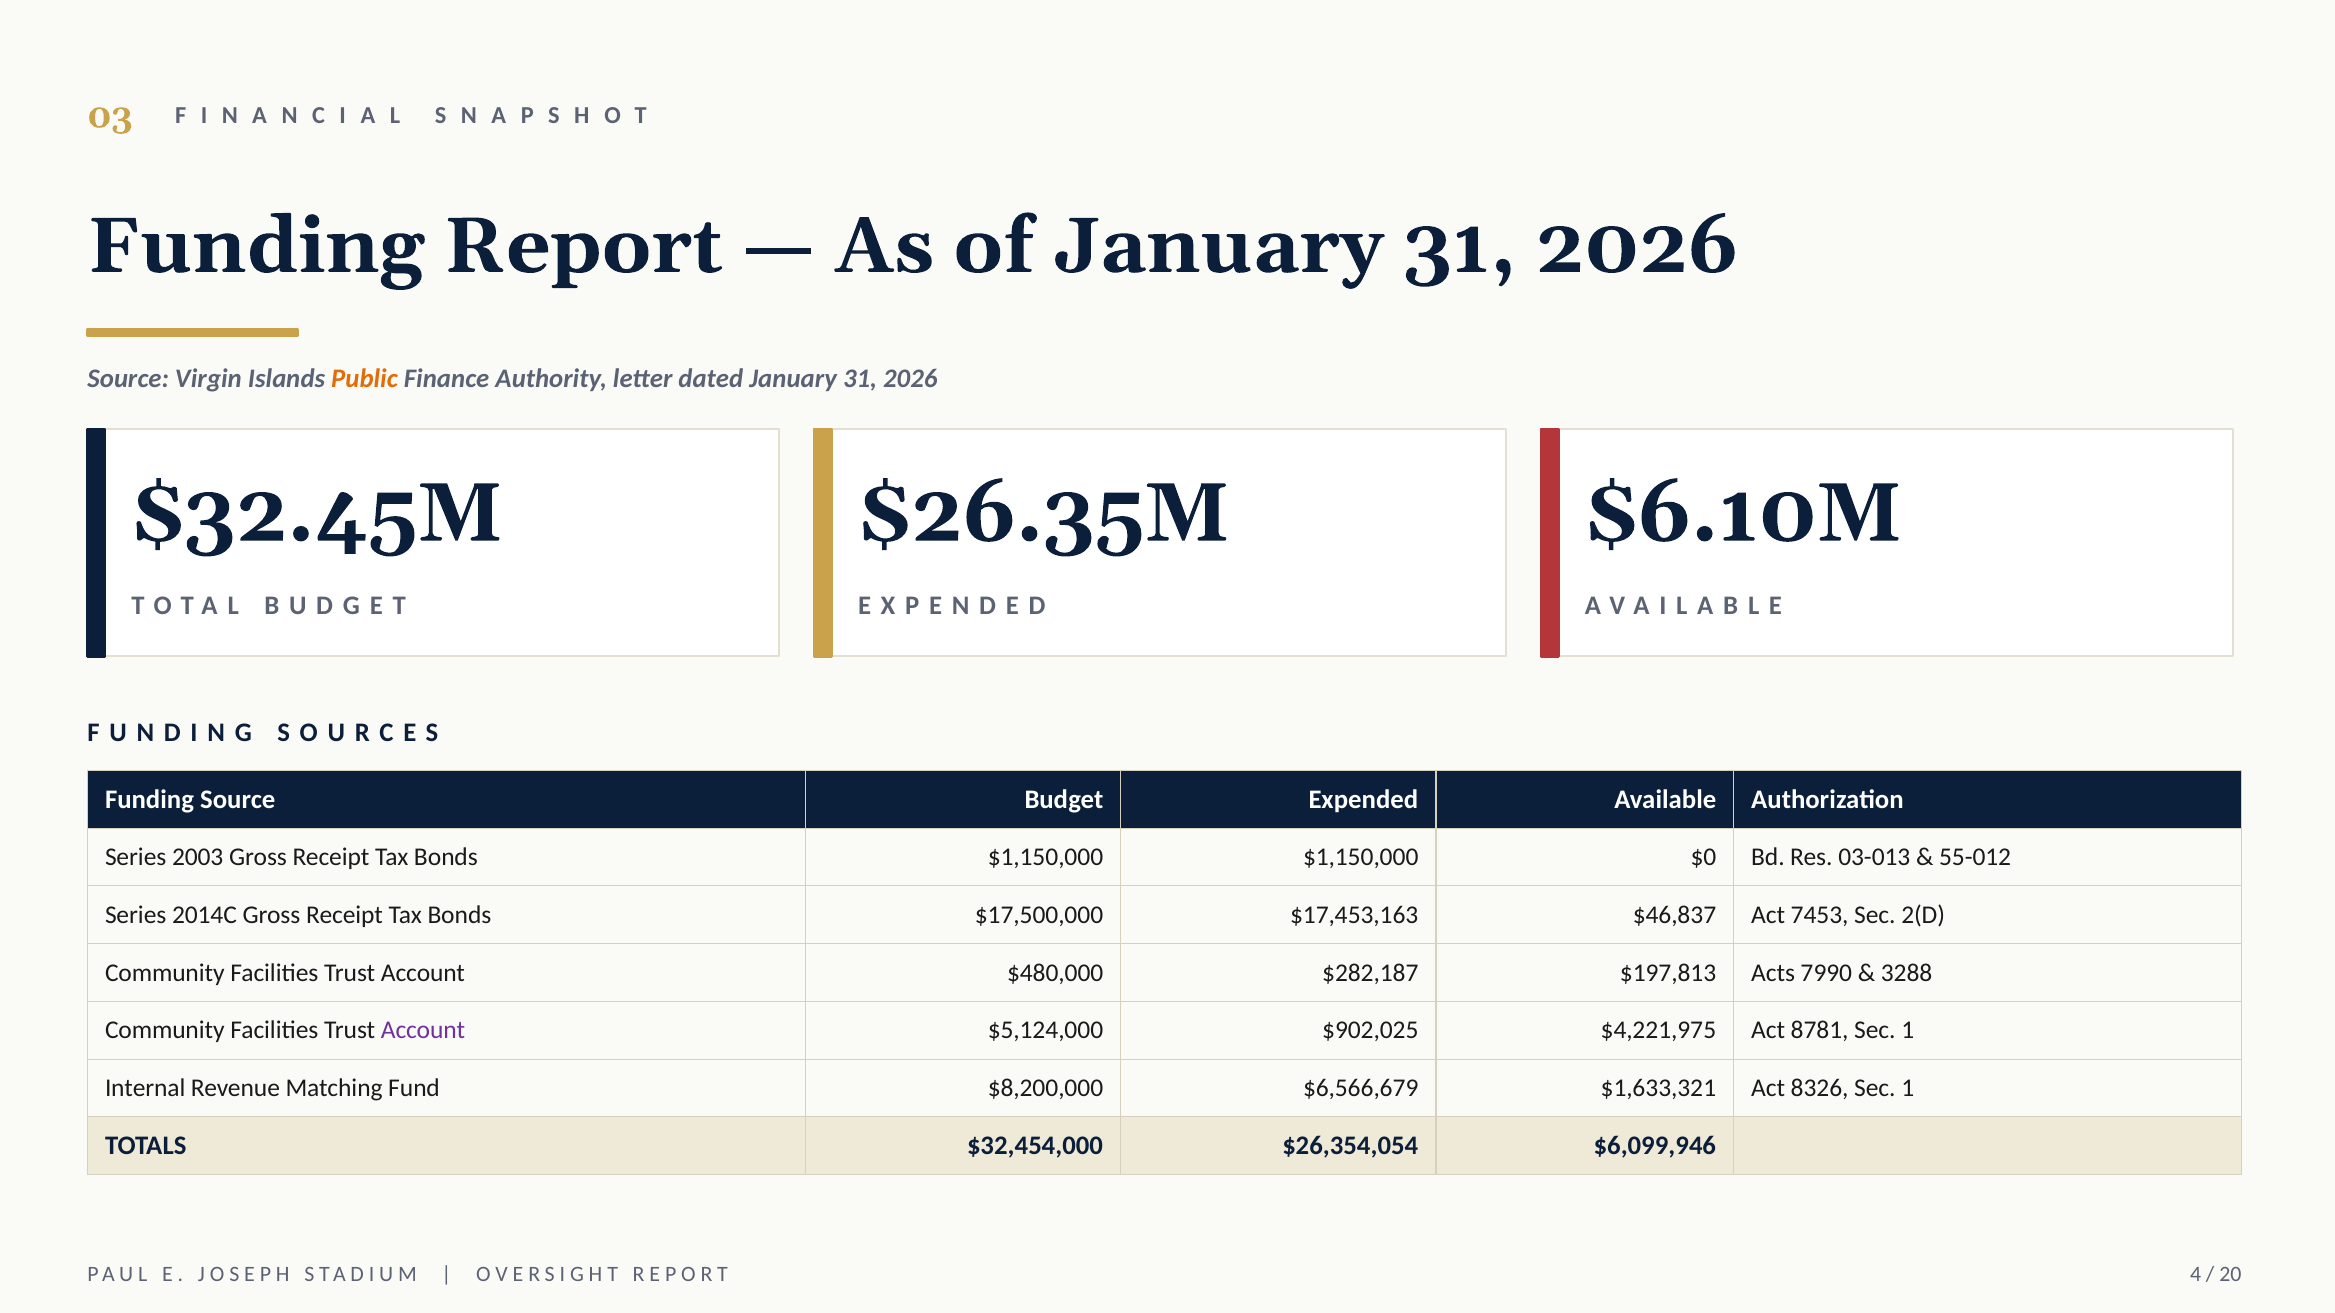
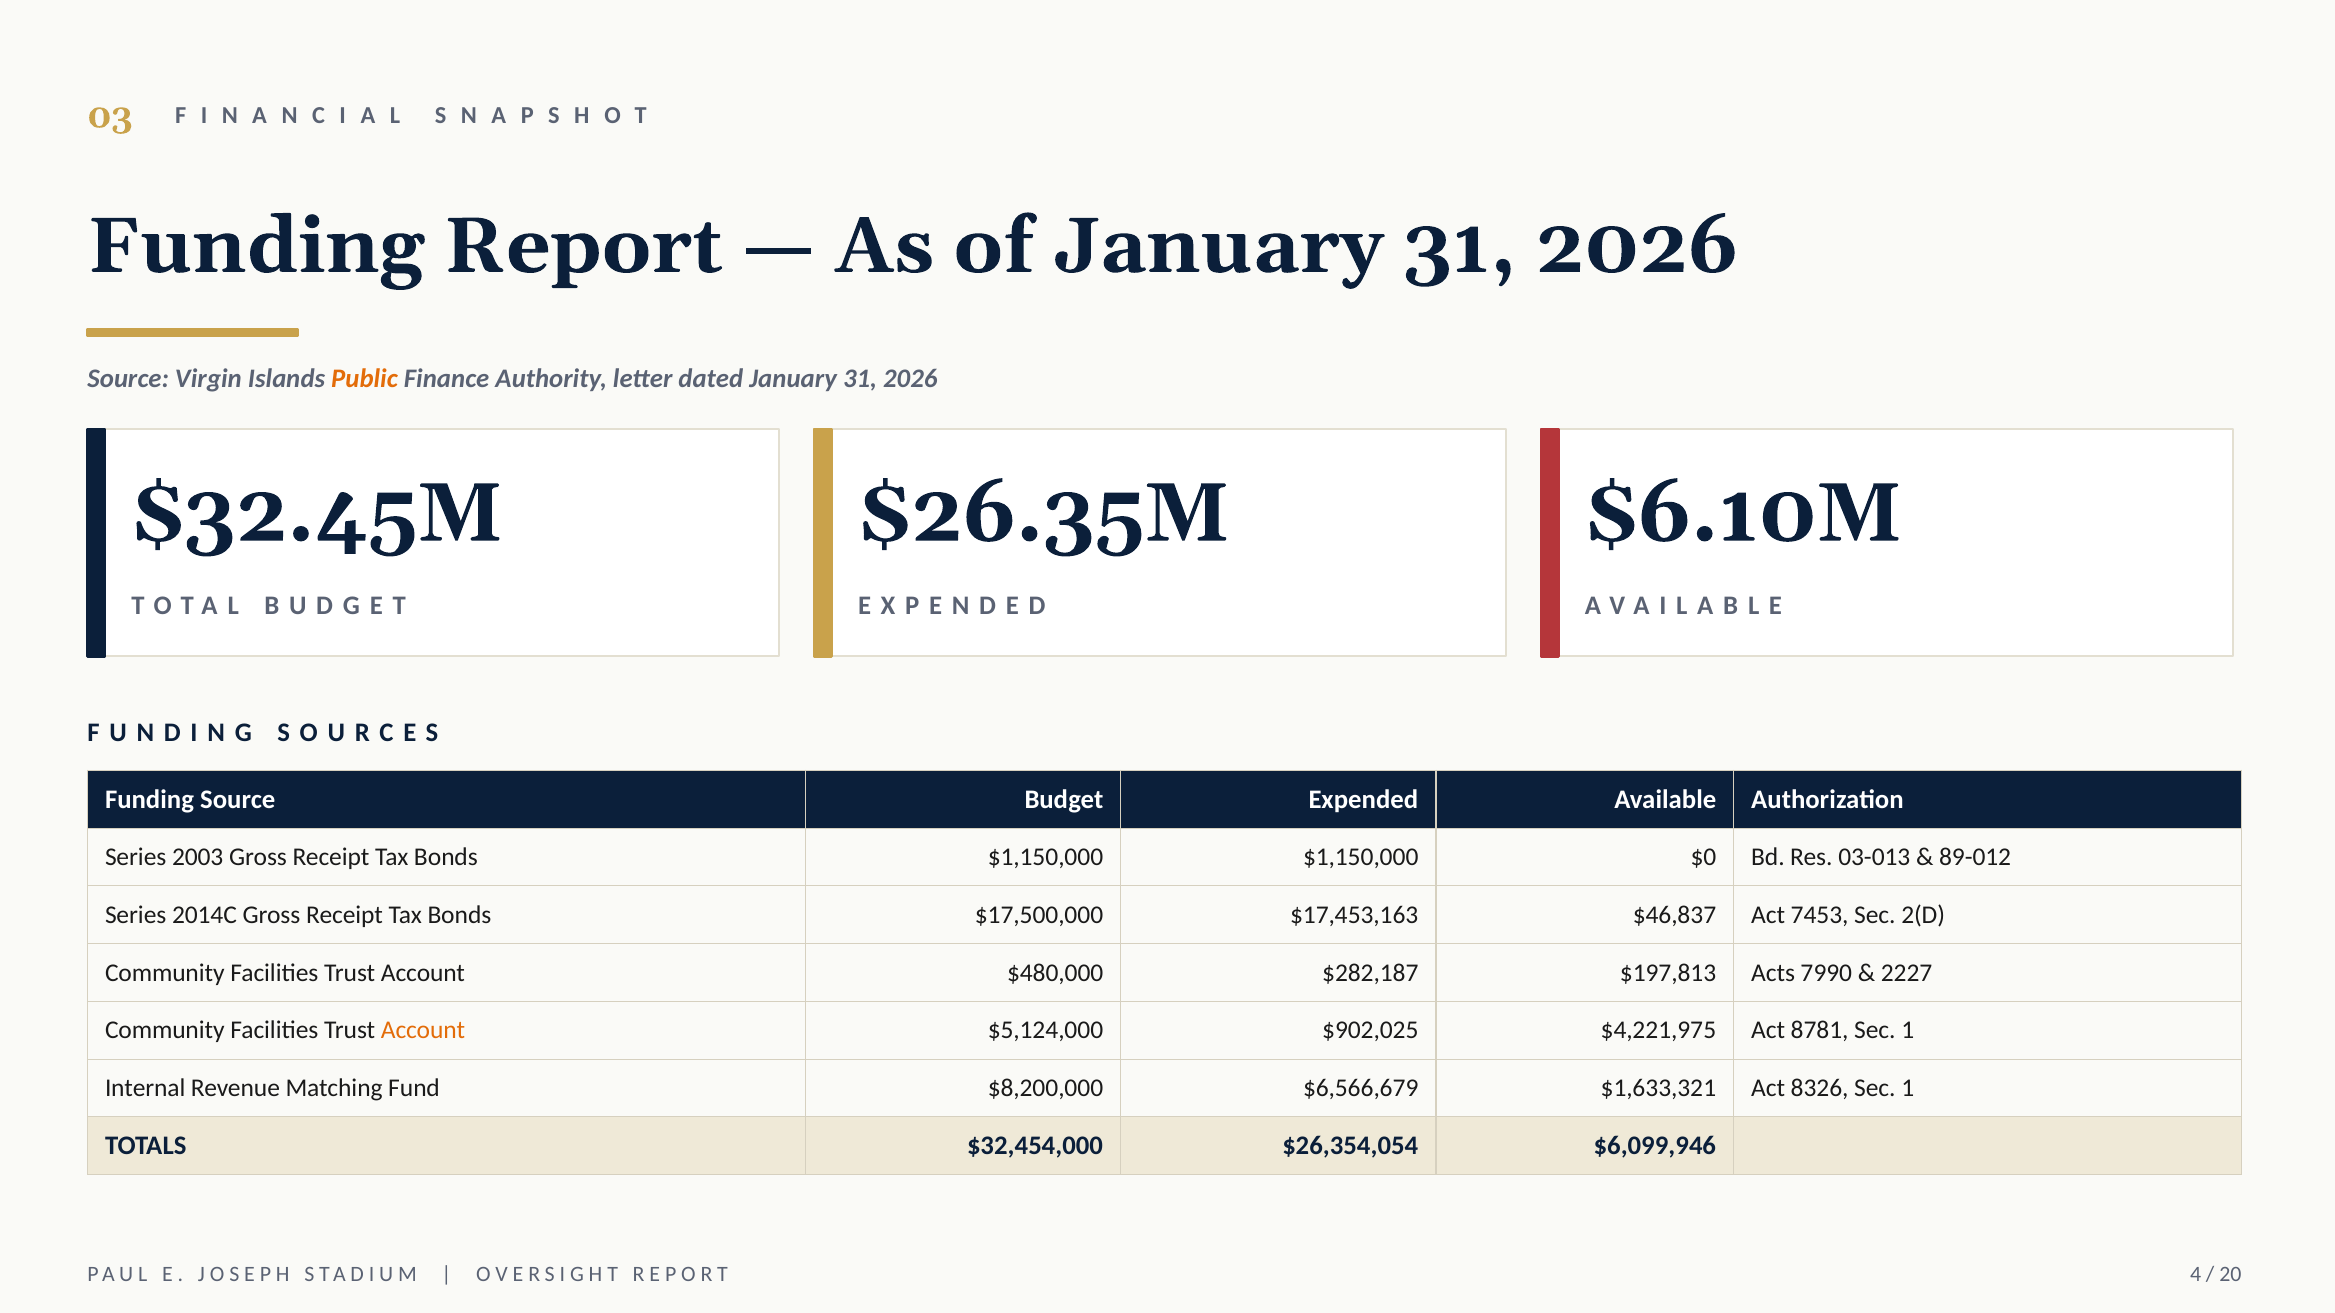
55-012: 55-012 -> 89-012
3288: 3288 -> 2227
Account at (423, 1031) colour: purple -> orange
